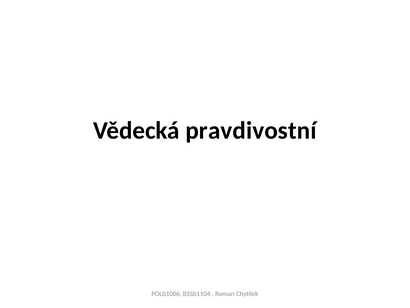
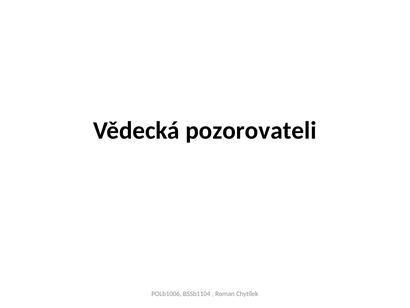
pravdivostní: pravdivostní -> pozorovateli
